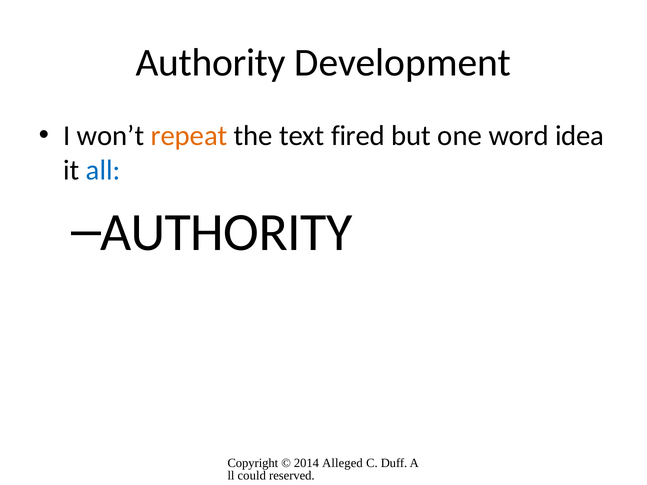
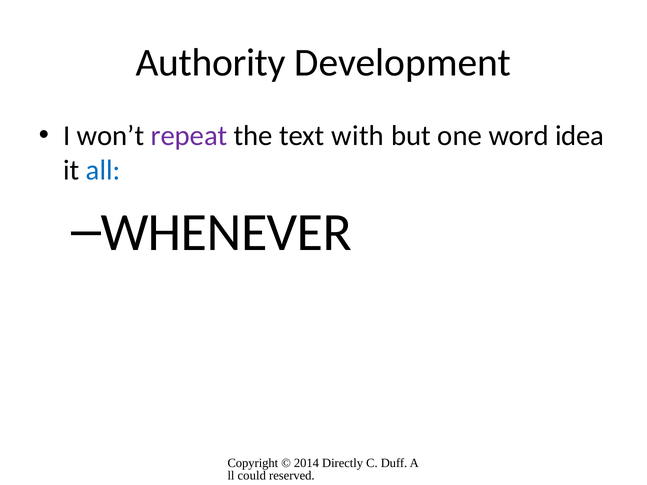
repeat colour: orange -> purple
fired: fired -> with
AUTHORITY at (226, 232): AUTHORITY -> WHENEVER
Alleged: Alleged -> Directly
